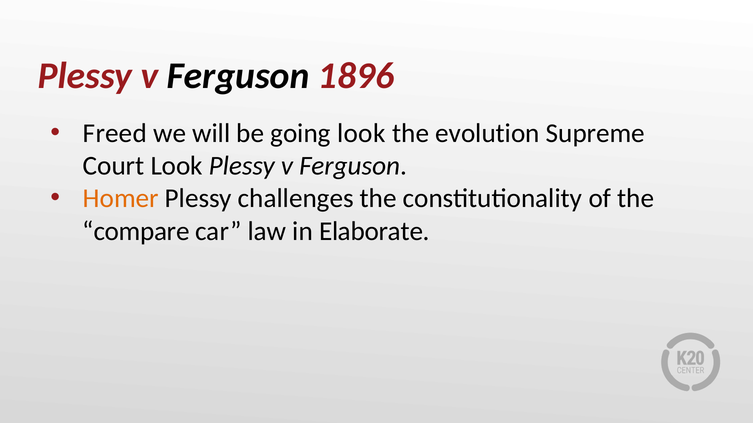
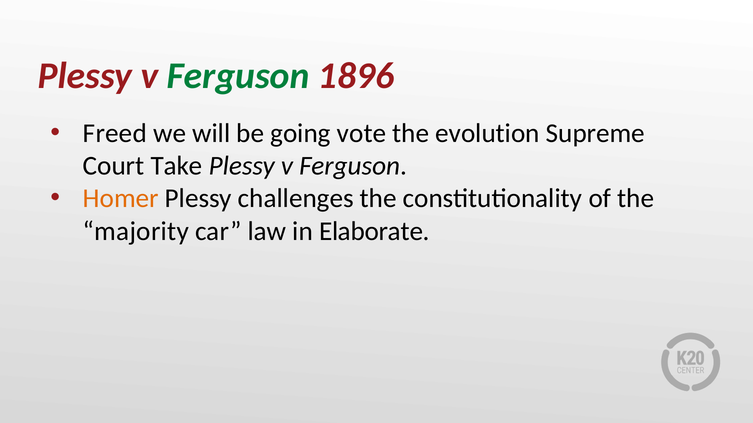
Ferguson at (238, 76) colour: black -> green
going look: look -> vote
Court Look: Look -> Take
compare: compare -> majority
